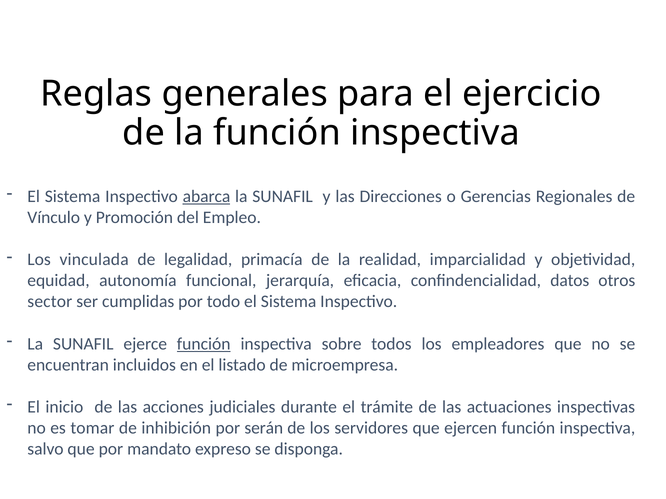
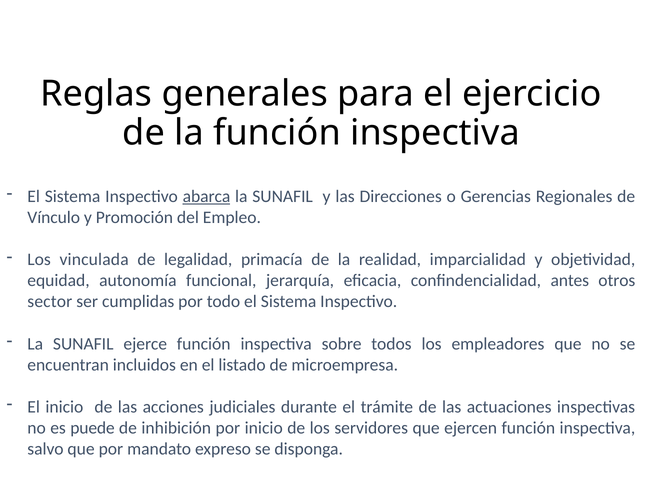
datos: datos -> antes
función at (204, 344) underline: present -> none
tomar: tomar -> puede
por serán: serán -> inicio
